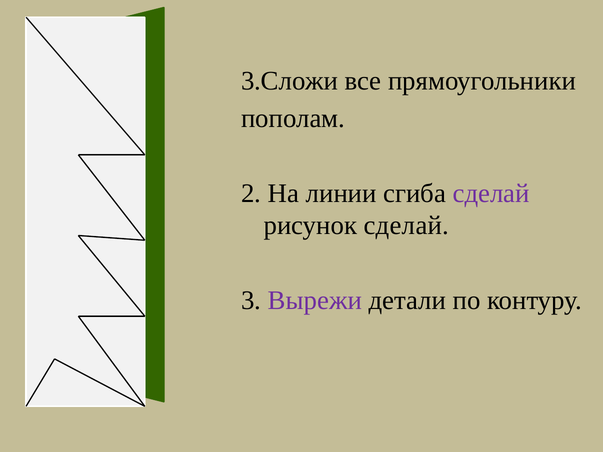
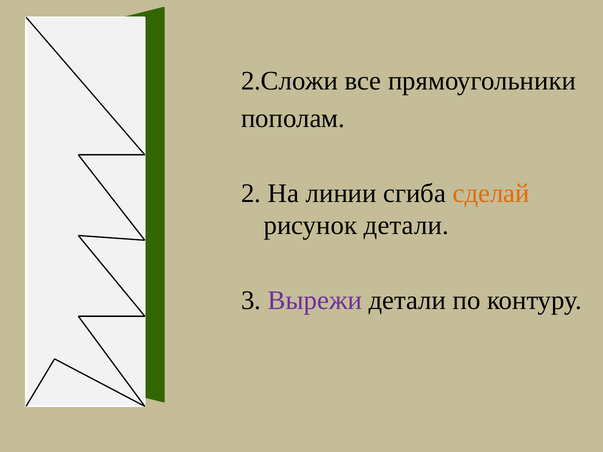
3.Сложи: 3.Сложи -> 2.Сложи
сделай at (491, 193) colour: purple -> orange
рисунок сделай: сделай -> детали
